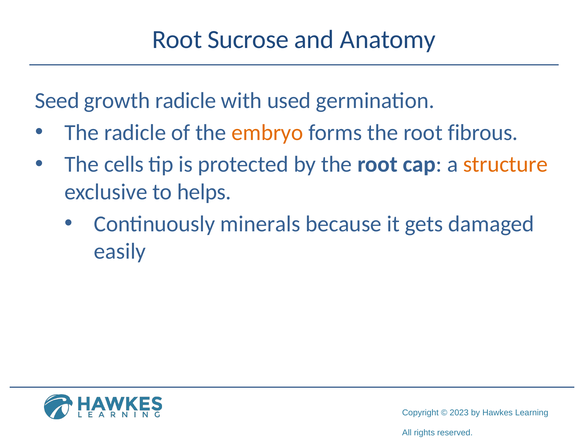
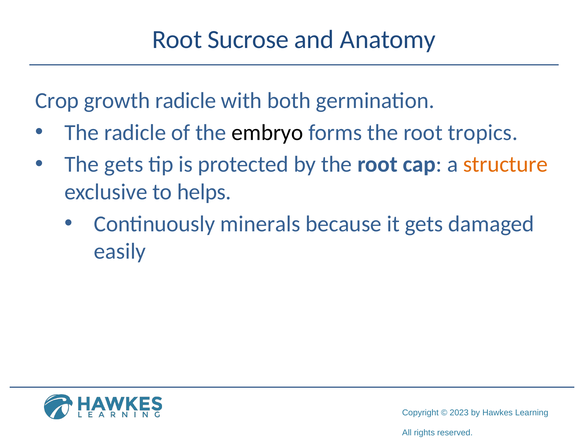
Seed: Seed -> Crop
used: used -> both
embryo colour: orange -> black
fibrous: fibrous -> tropics
The cells: cells -> gets
